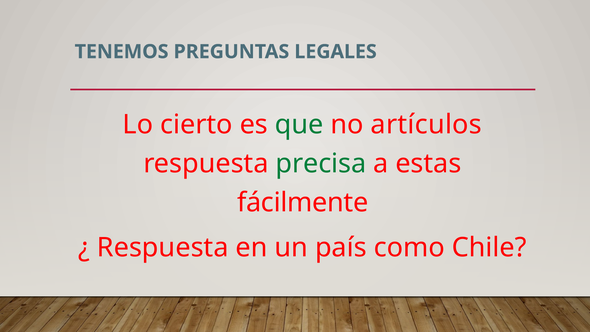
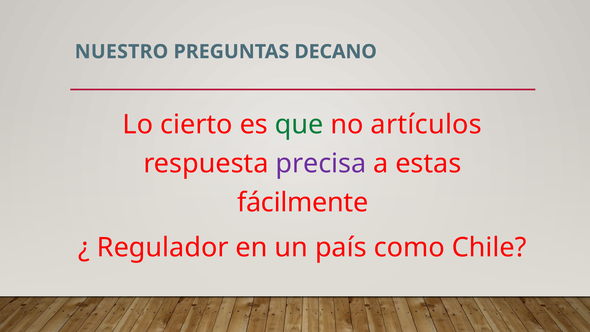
TENEMOS: TENEMOS -> NUESTRO
LEGALES: LEGALES -> DECANO
precisa colour: green -> purple
Respuesta at (163, 248): Respuesta -> Regulador
